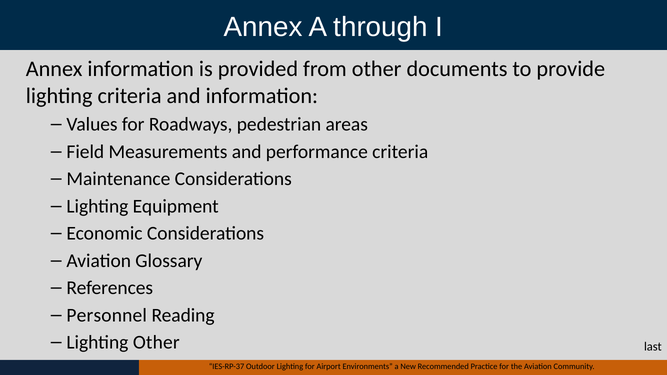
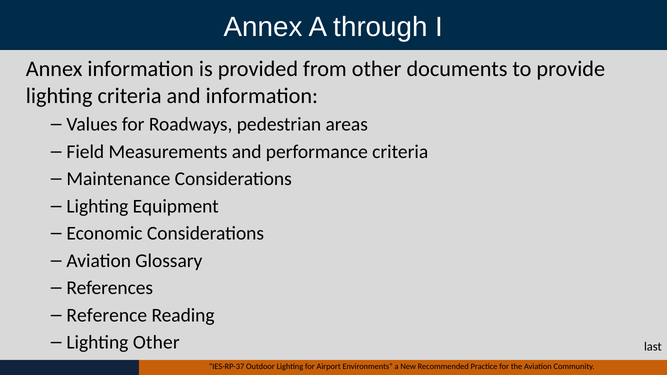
Personnel: Personnel -> Reference
